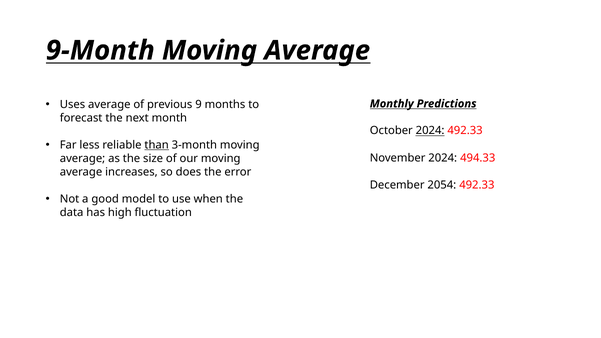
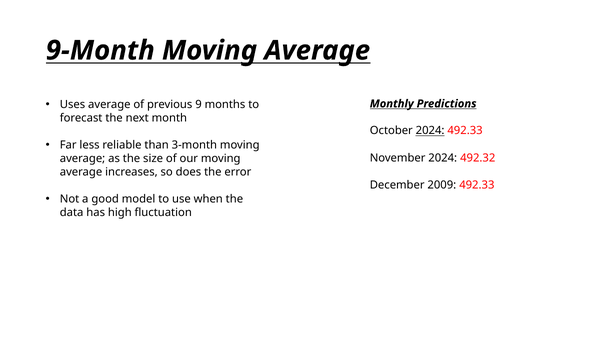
than underline: present -> none
494.33: 494.33 -> 492.32
2054: 2054 -> 2009
